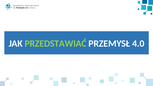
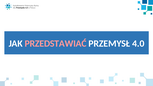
PRZEDSTAWIAĆ colour: light green -> pink
